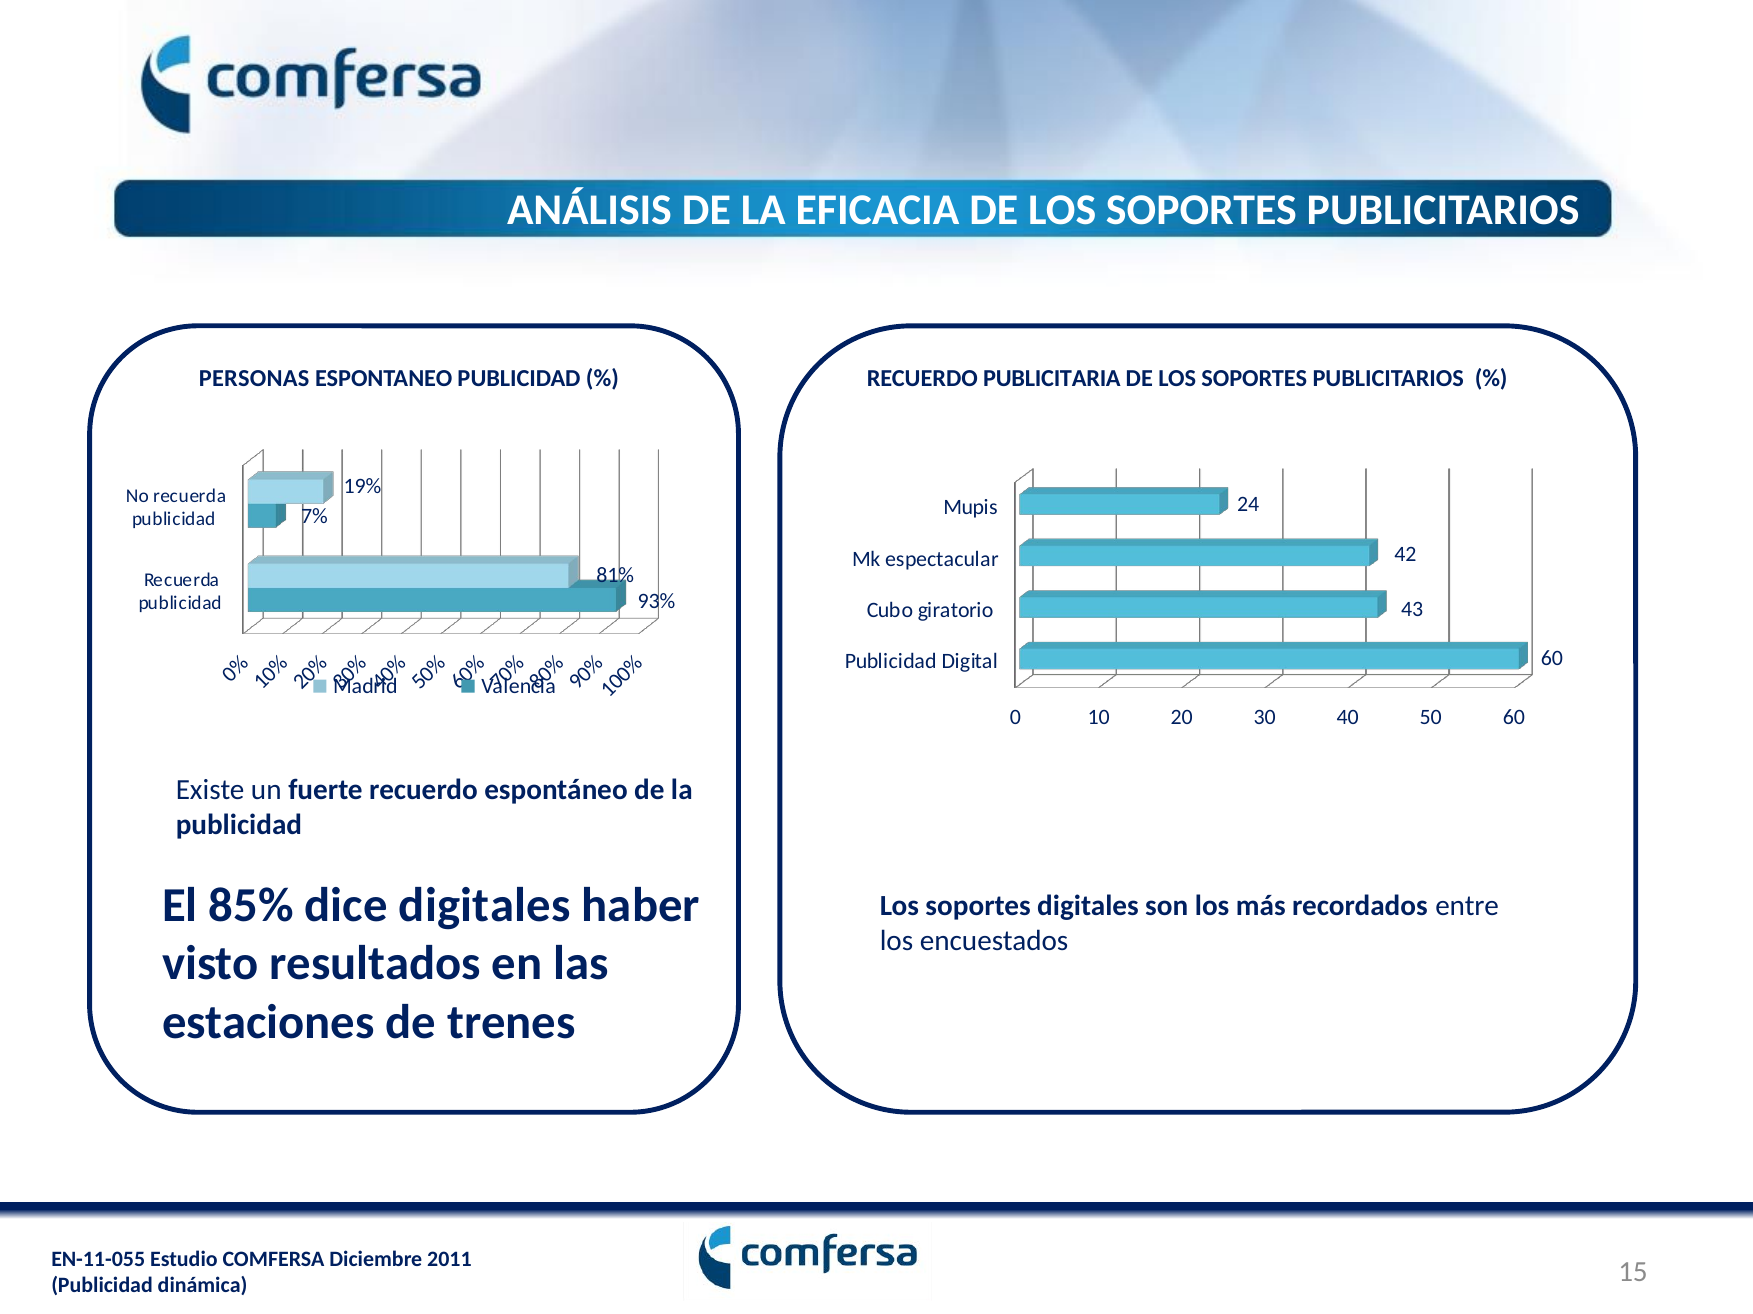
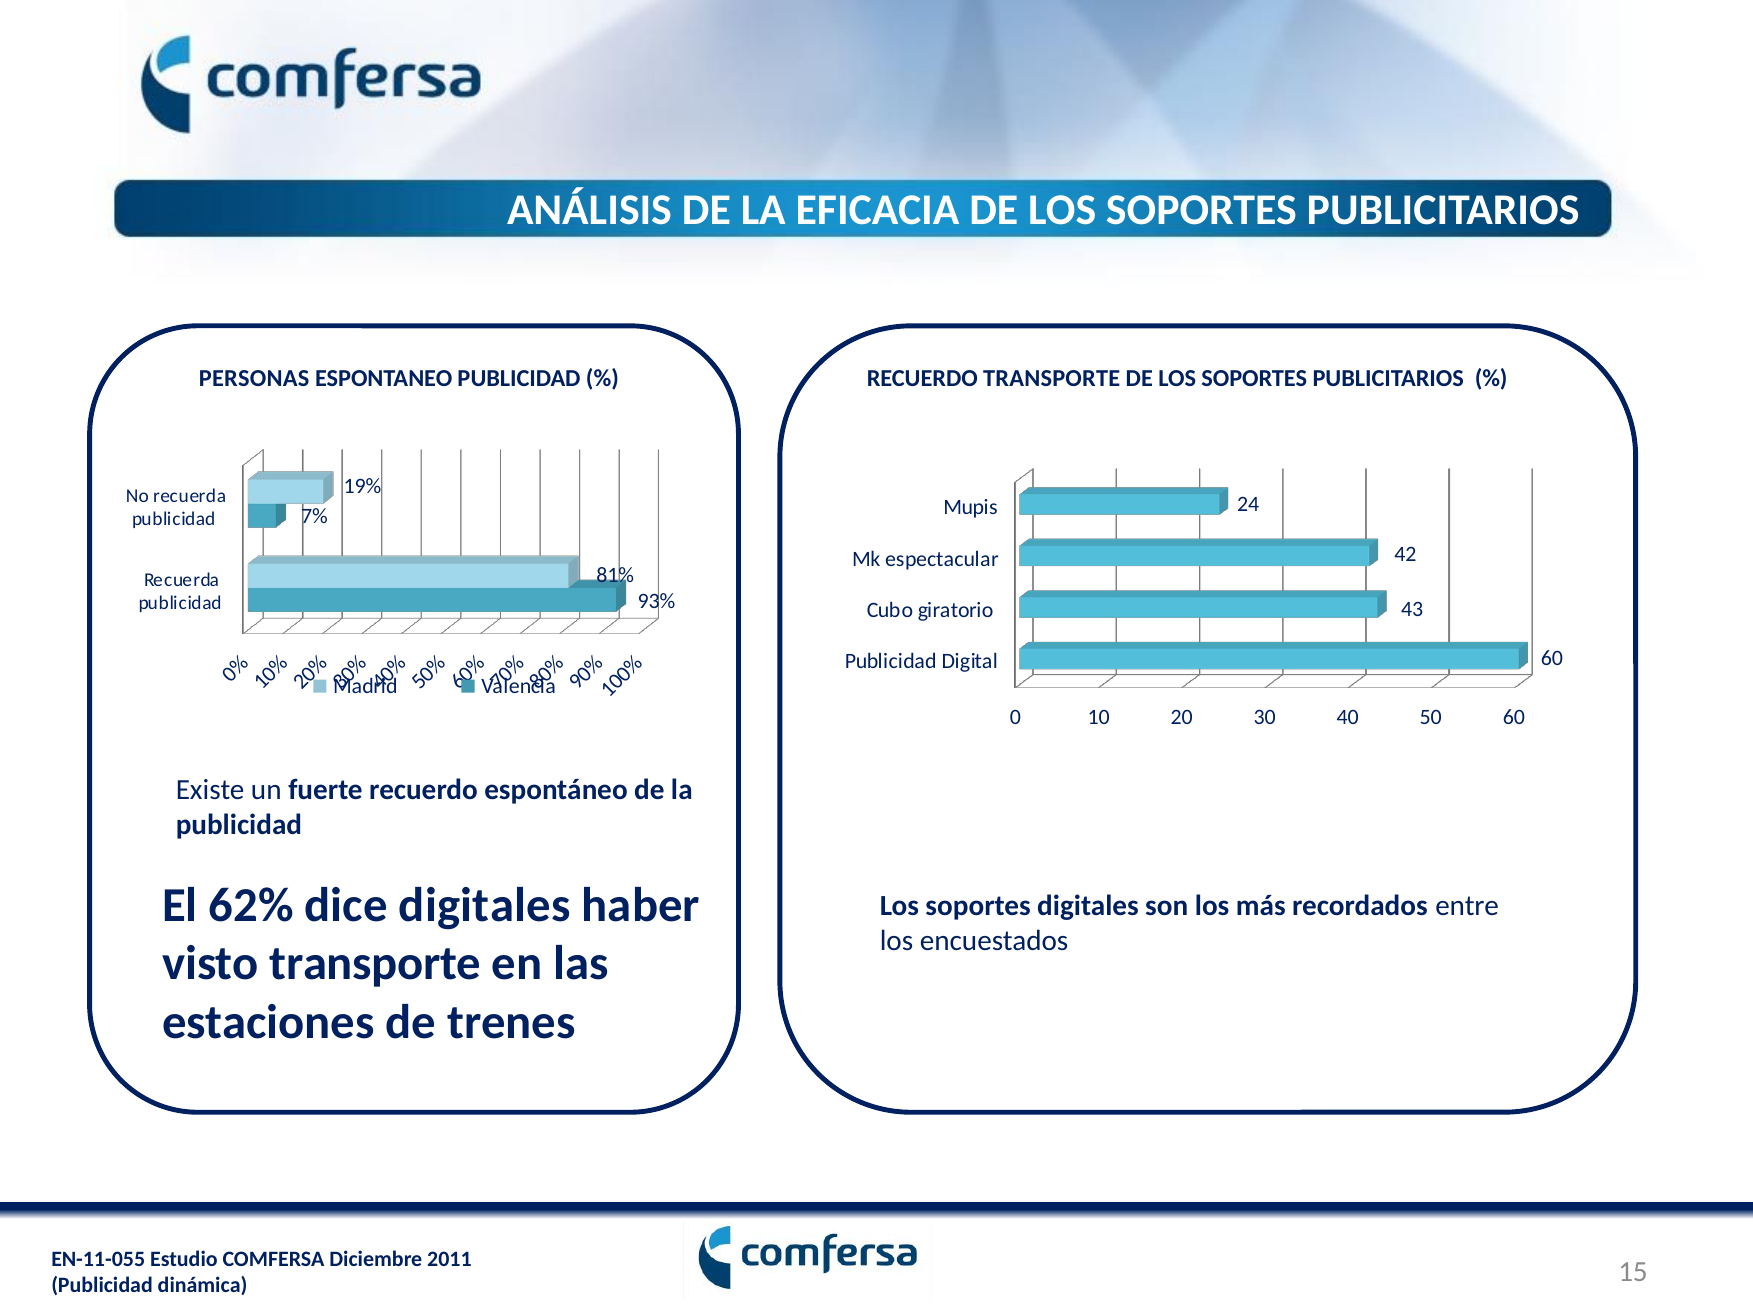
RECUERDO PUBLICITARIA: PUBLICITARIA -> TRANSPORTE
85%: 85% -> 62%
visto resultados: resultados -> transporte
